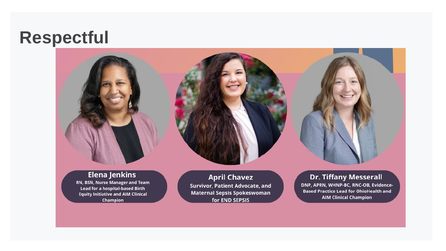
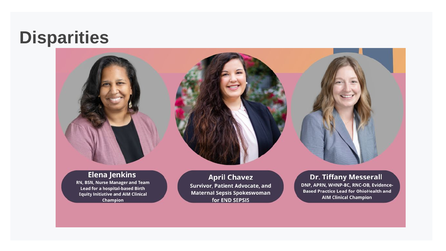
Respectful: Respectful -> Disparities
